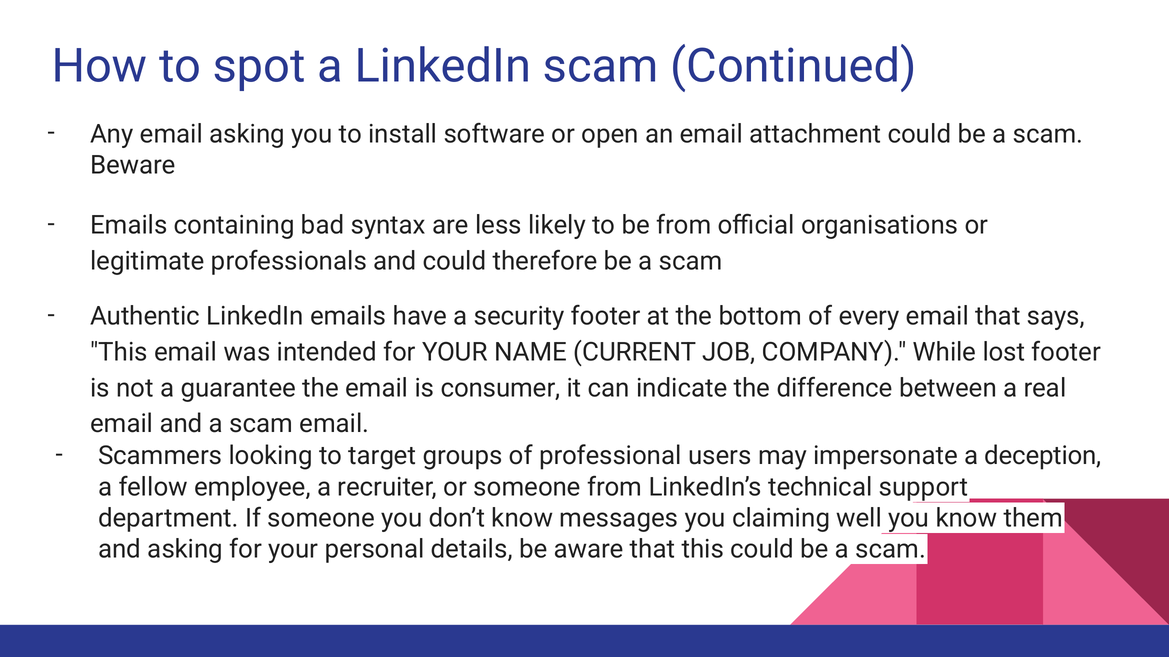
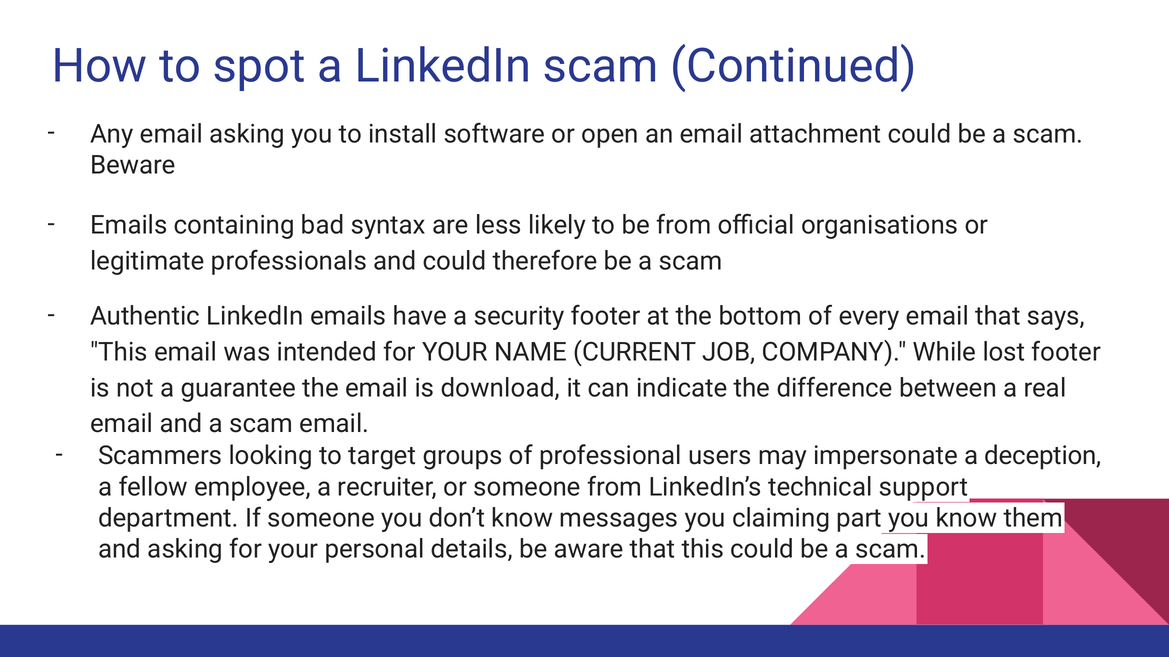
consumer: consumer -> download
well: well -> part
